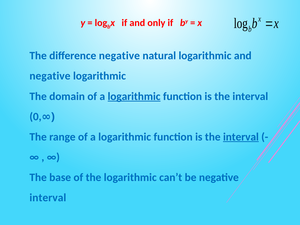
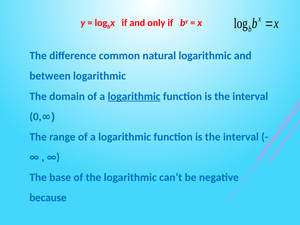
difference negative: negative -> common
negative at (50, 76): negative -> between
interval at (241, 137) underline: present -> none
interval at (48, 198): interval -> because
